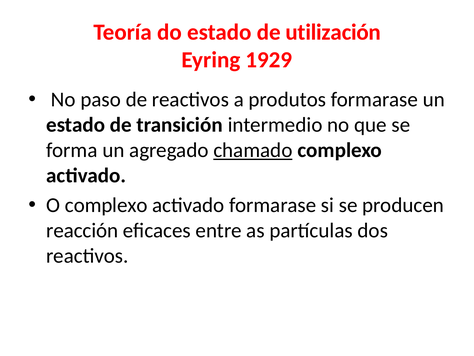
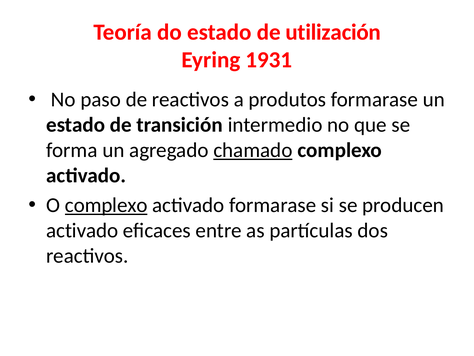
1929: 1929 -> 1931
complexo at (106, 205) underline: none -> present
reacción at (82, 230): reacción -> activado
